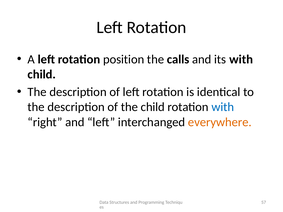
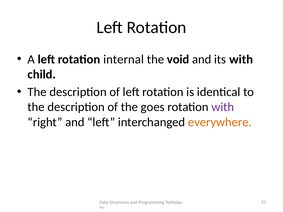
position: position -> internal
calls: calls -> void
the child: child -> goes
with at (223, 107) colour: blue -> purple
